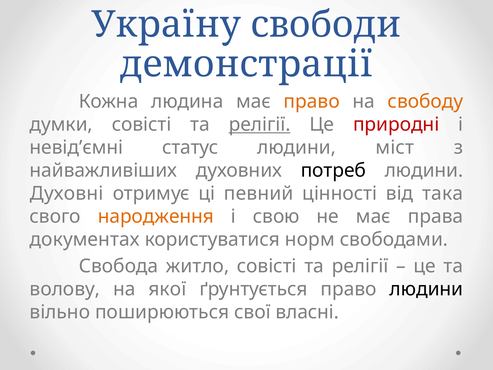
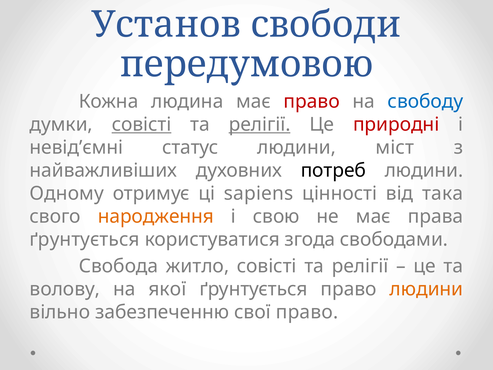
Україну: Україну -> Установ
демонстрації: демонстрації -> передумовою
право at (312, 102) colour: orange -> red
свободу colour: orange -> blue
совісті at (142, 125) underline: none -> present
Духовні: Духовні -> Одному
певний: певний -> sapiens
документах at (85, 239): документах -> ґрунтується
норм: норм -> згода
людини at (426, 289) colour: black -> orange
поширюються: поширюються -> забезпеченню
свої власні: власні -> право
